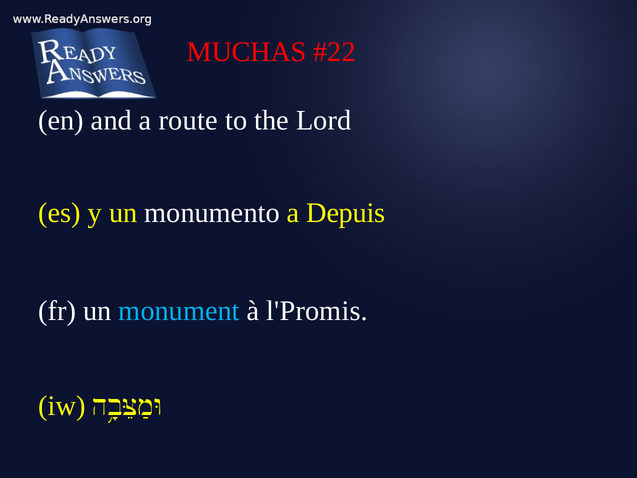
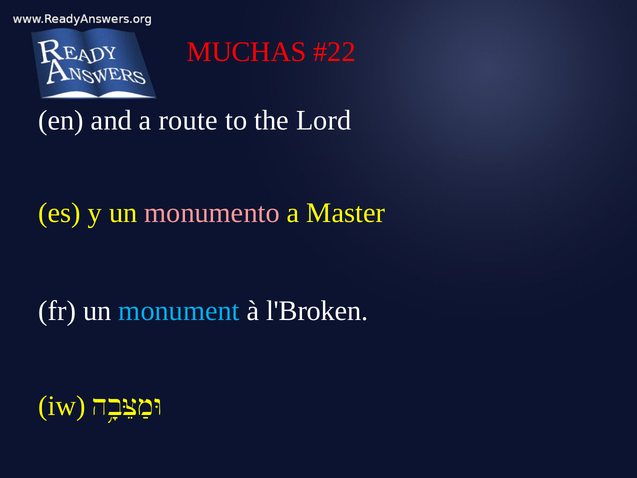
monumento colour: white -> pink
Depuis: Depuis -> Master
l'Promis: l'Promis -> l'Broken
